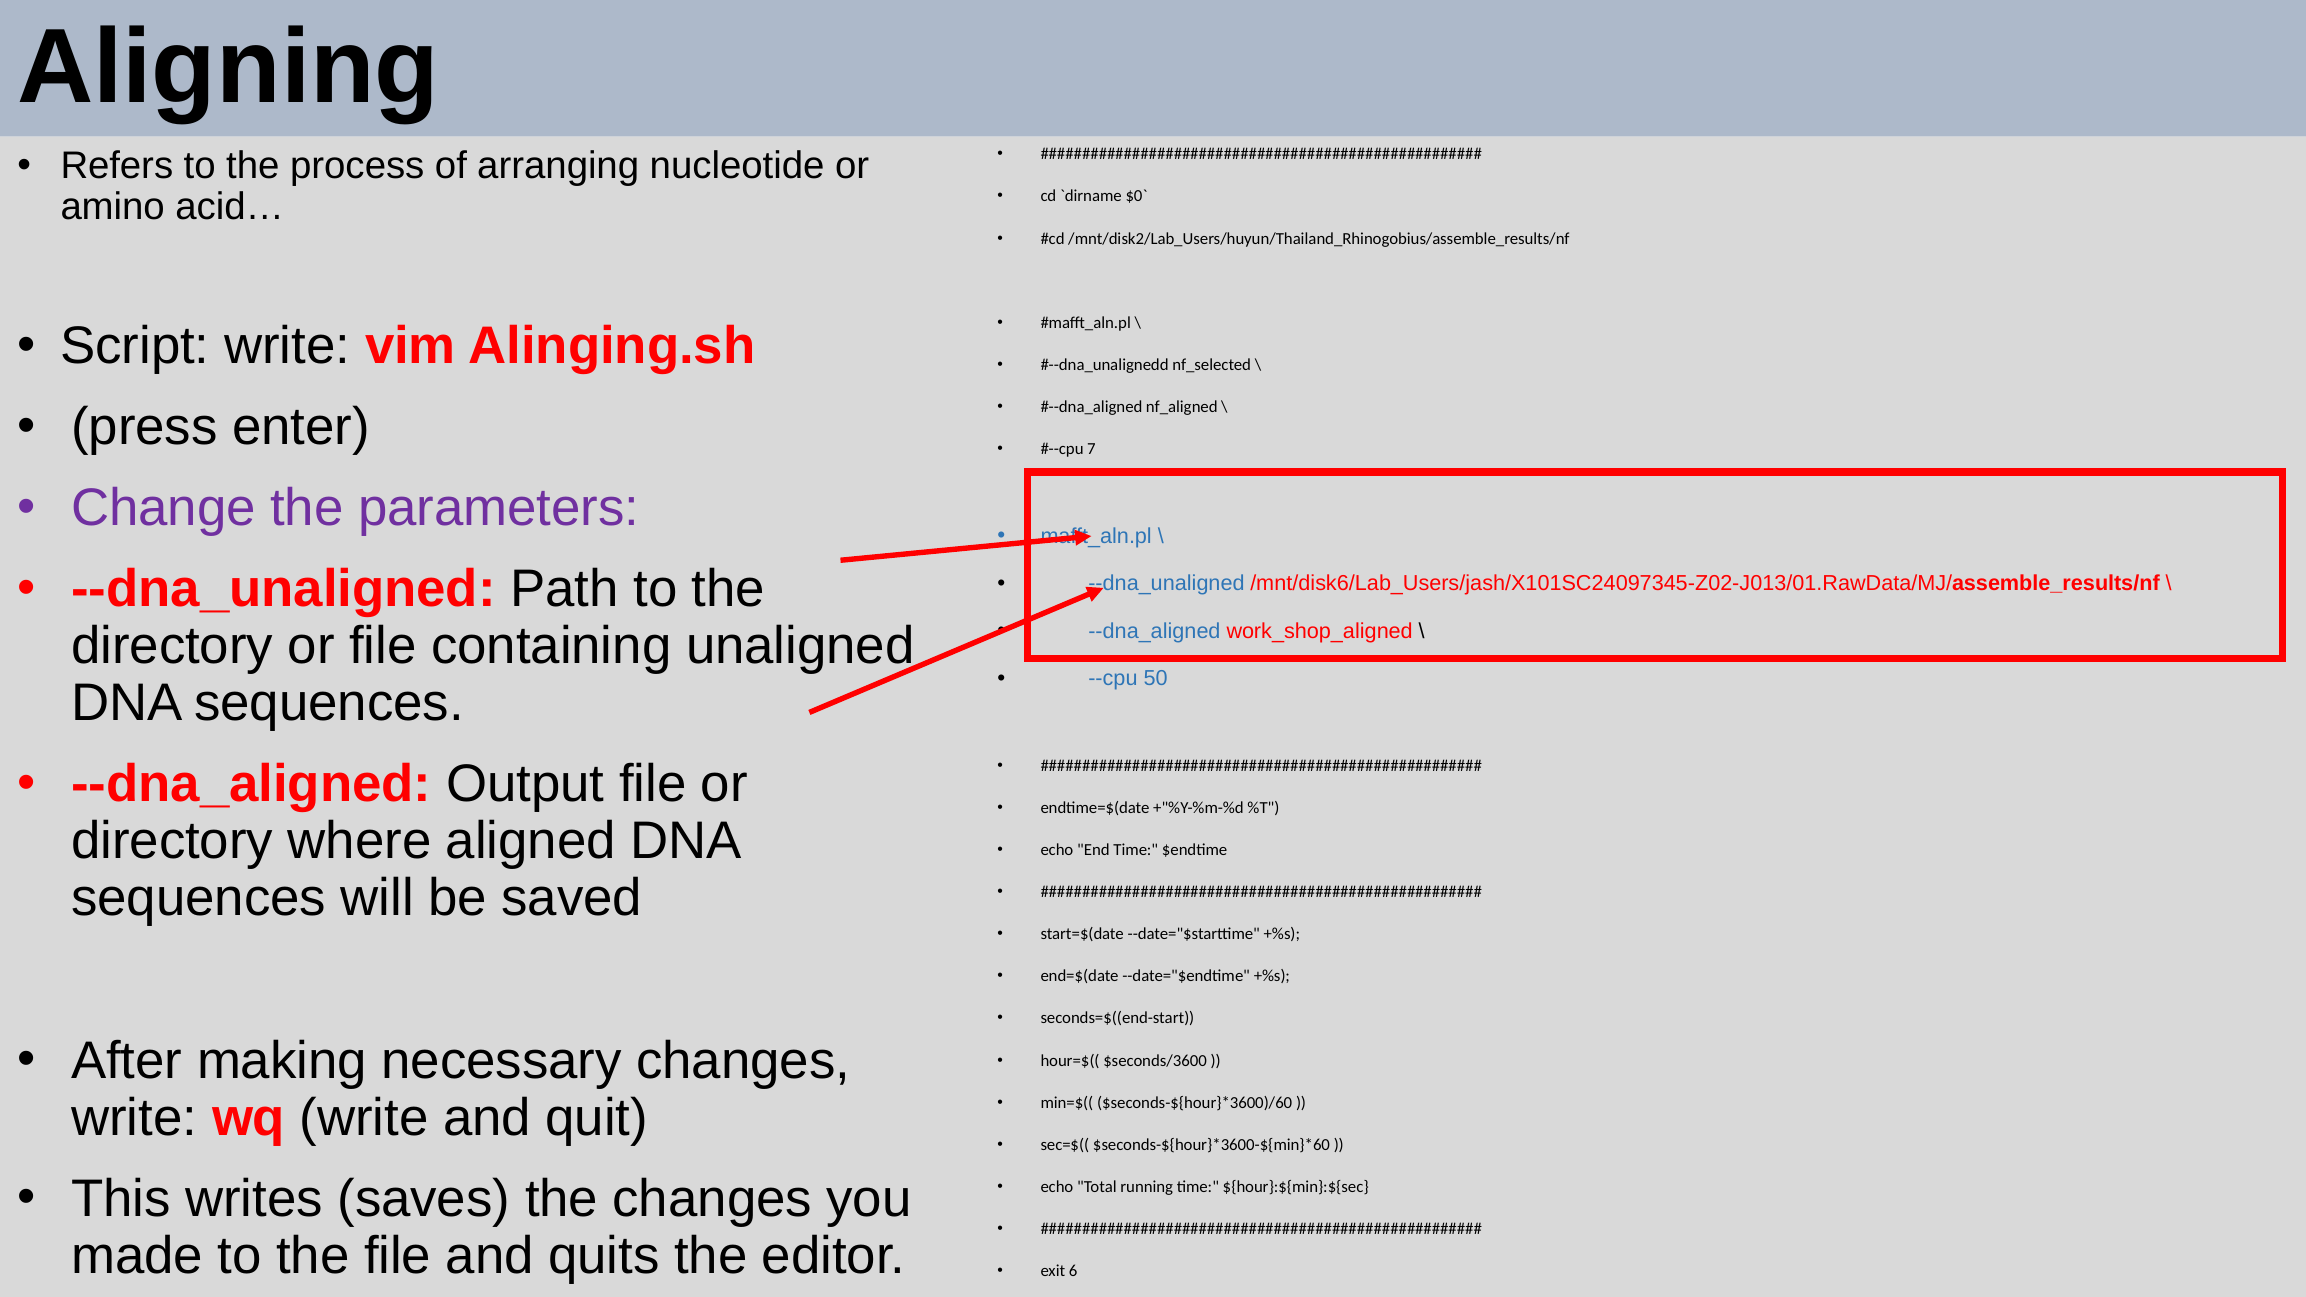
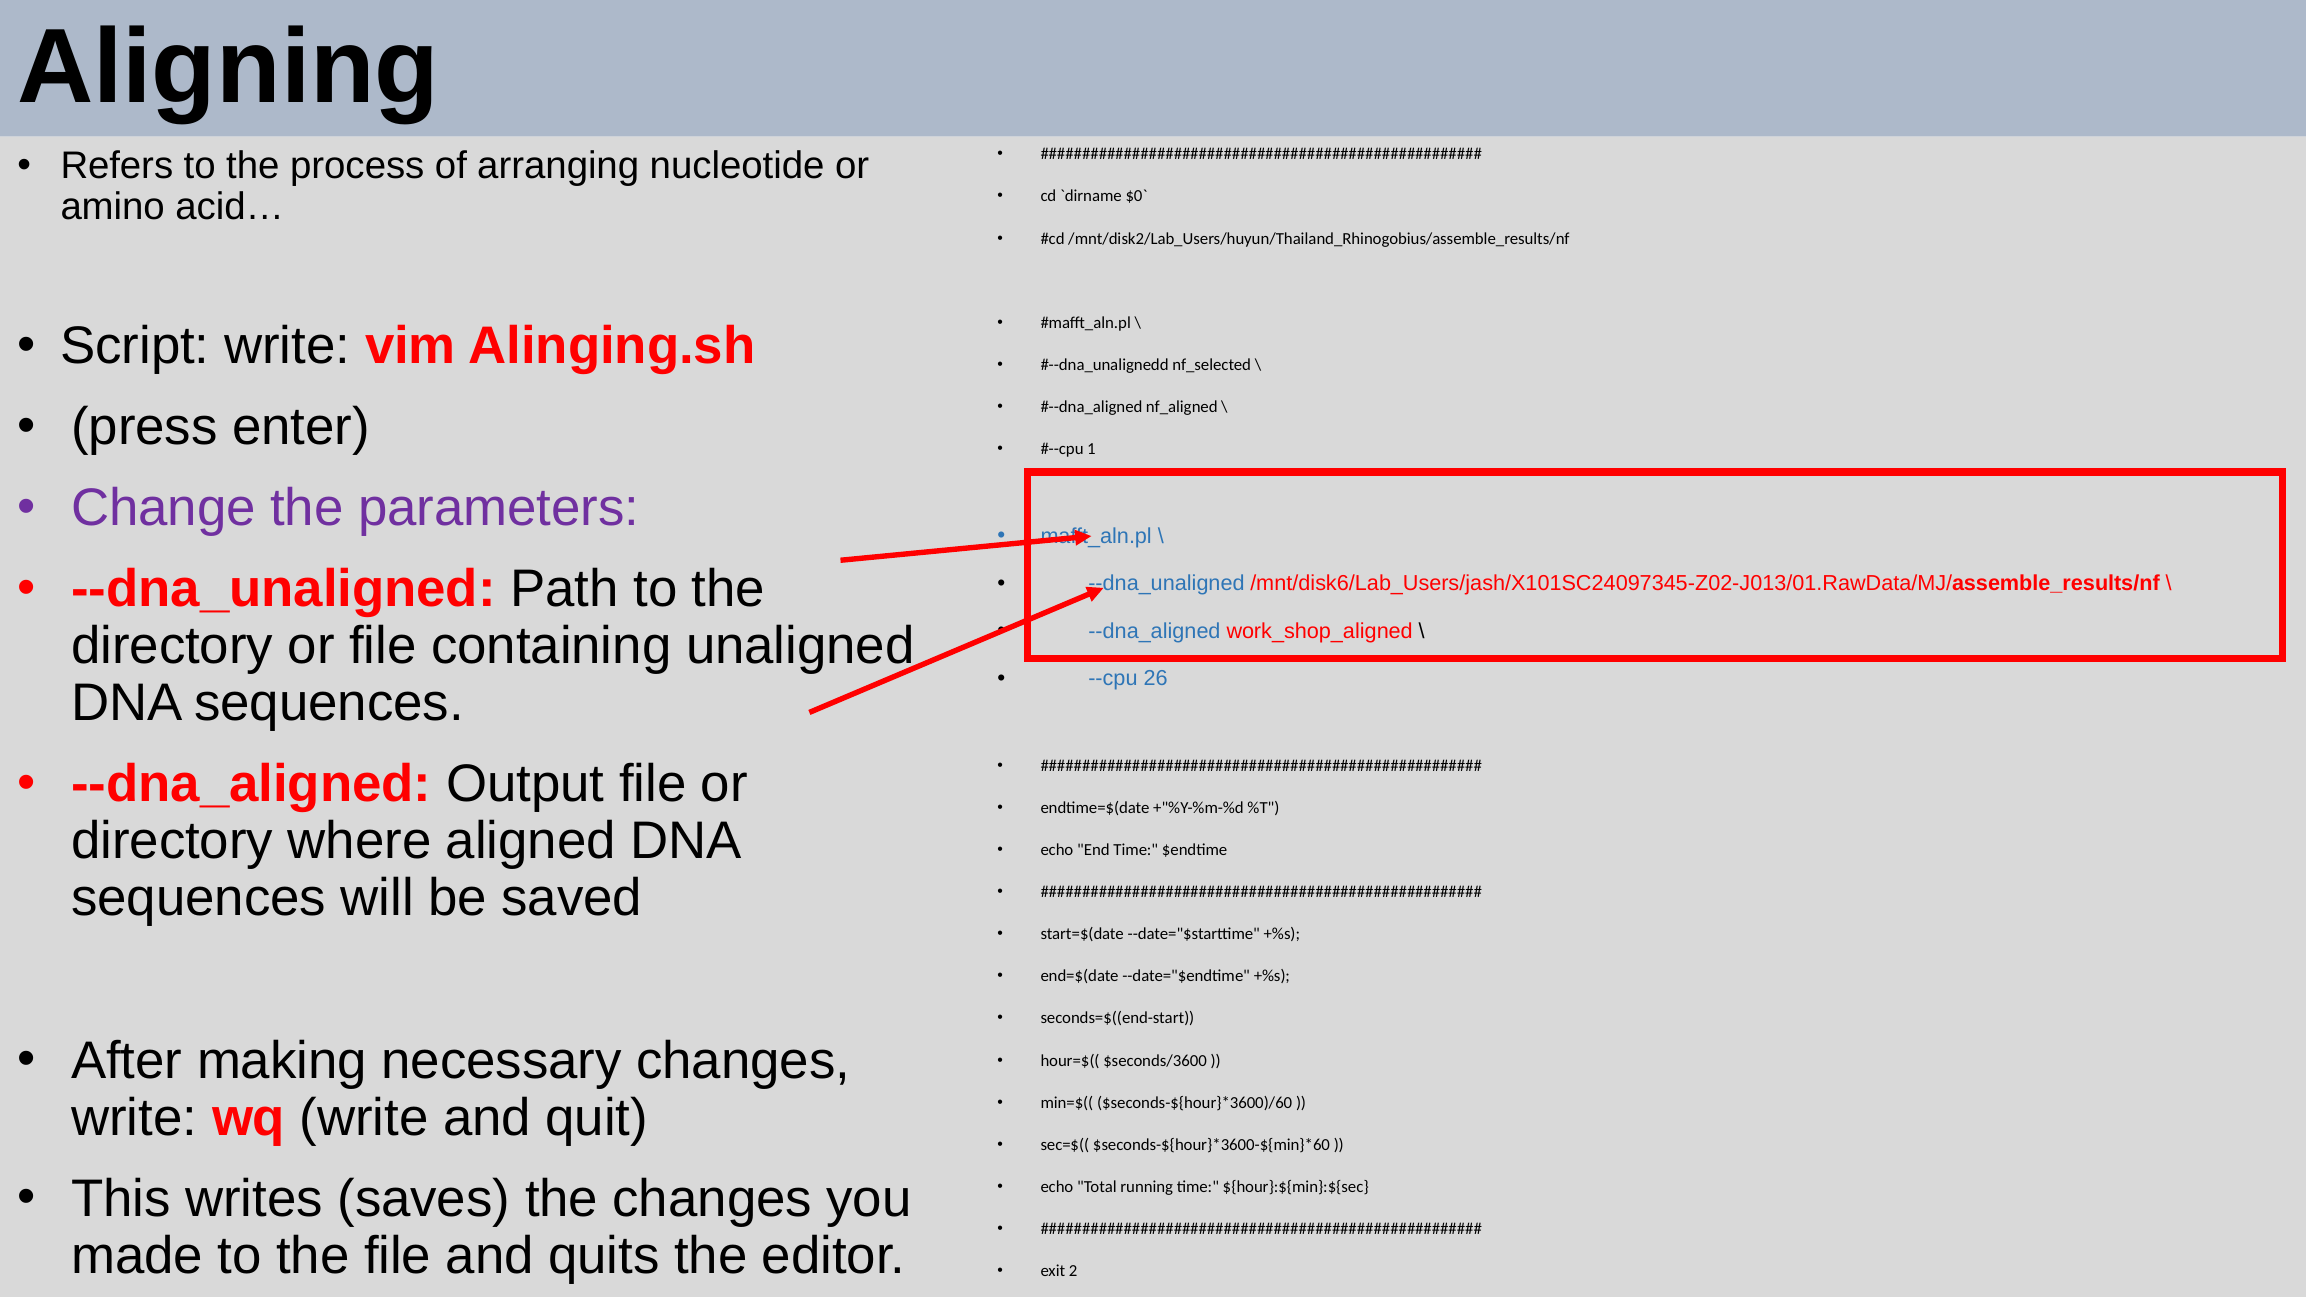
7: 7 -> 1
50: 50 -> 26
6: 6 -> 2
